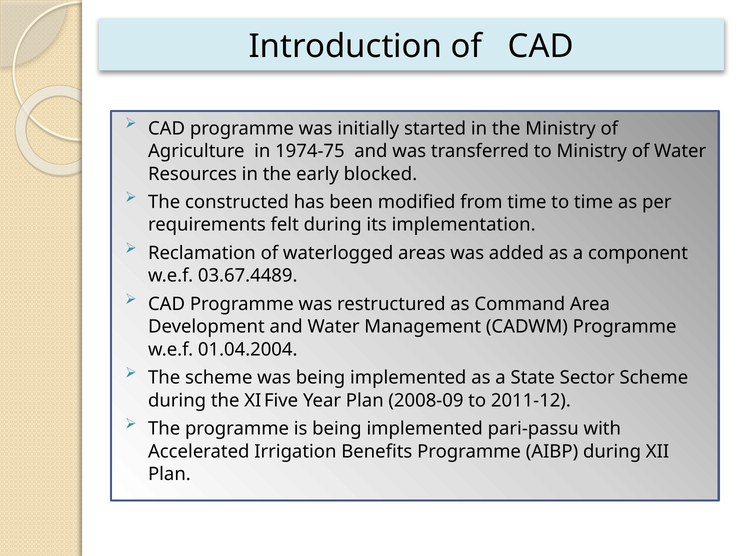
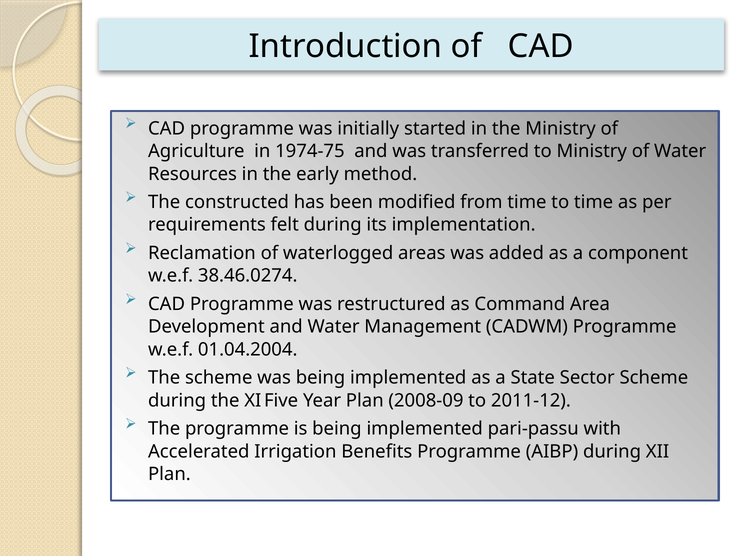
blocked: blocked -> method
03.67.4489: 03.67.4489 -> 38.46.0274
